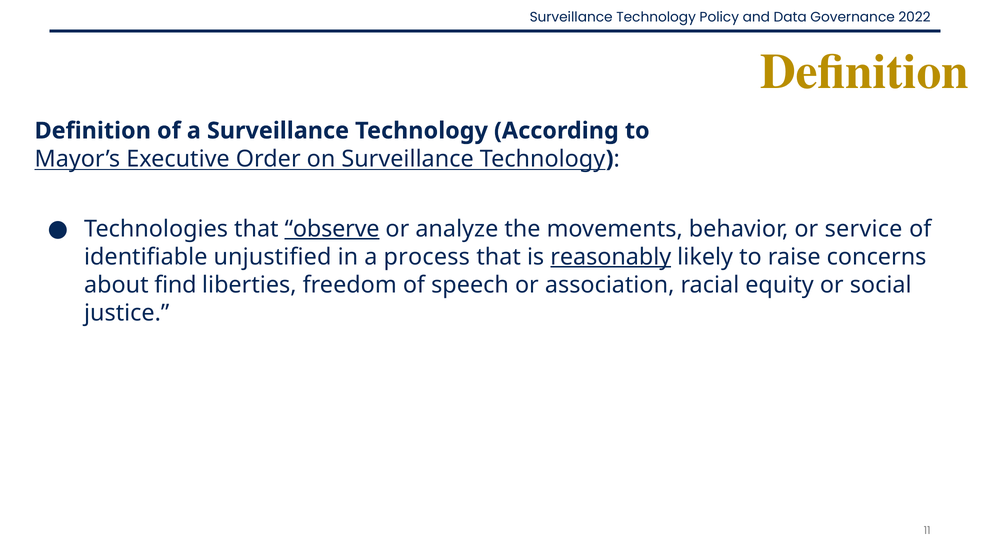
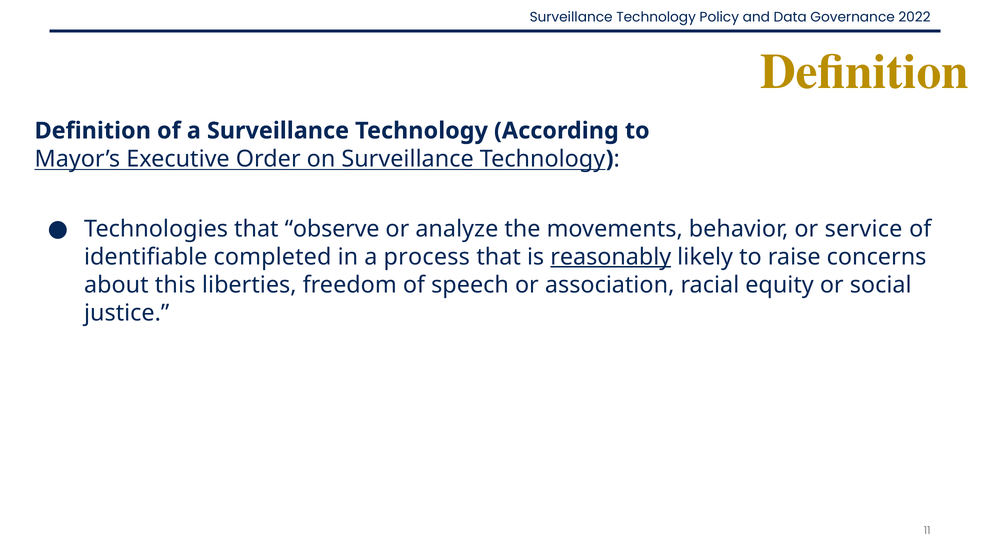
observe underline: present -> none
unjustified: unjustified -> completed
find: find -> this
